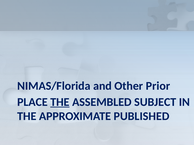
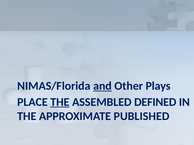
and underline: none -> present
Prior: Prior -> Plays
SUBJECT: SUBJECT -> DEFINED
